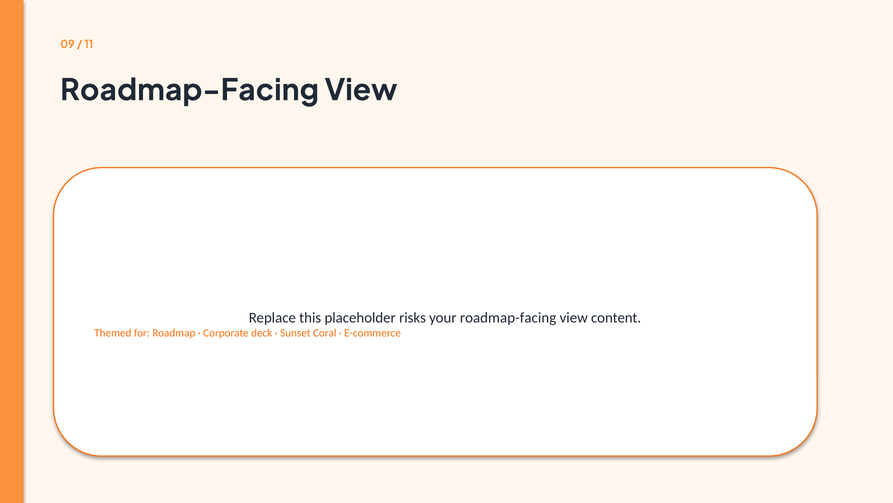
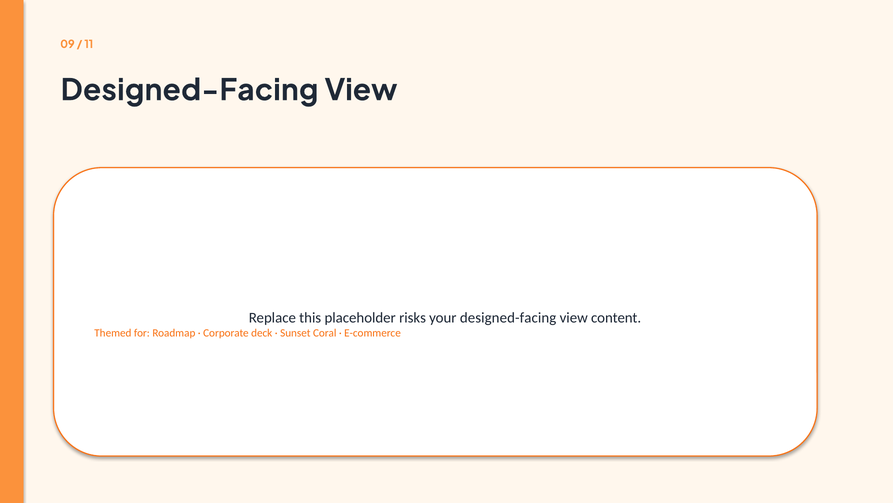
Roadmap-Facing at (190, 90): Roadmap-Facing -> Designed-Facing
your roadmap-facing: roadmap-facing -> designed-facing
